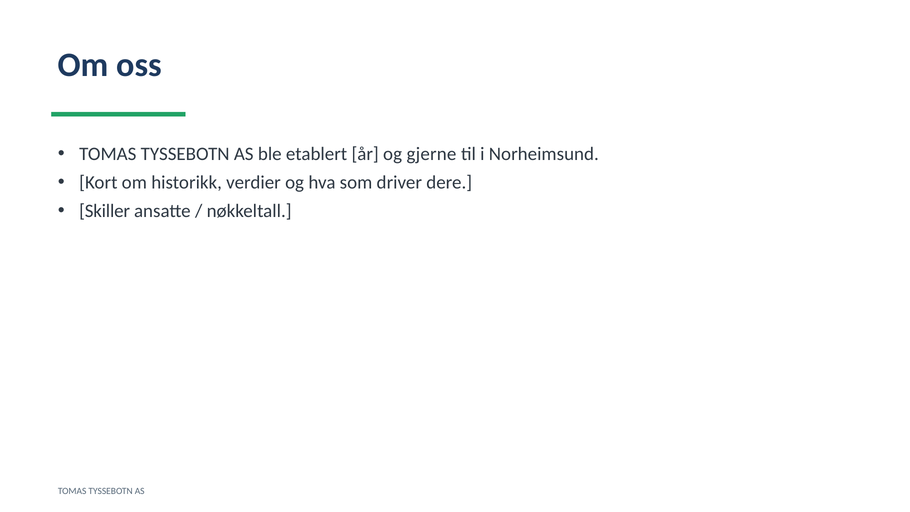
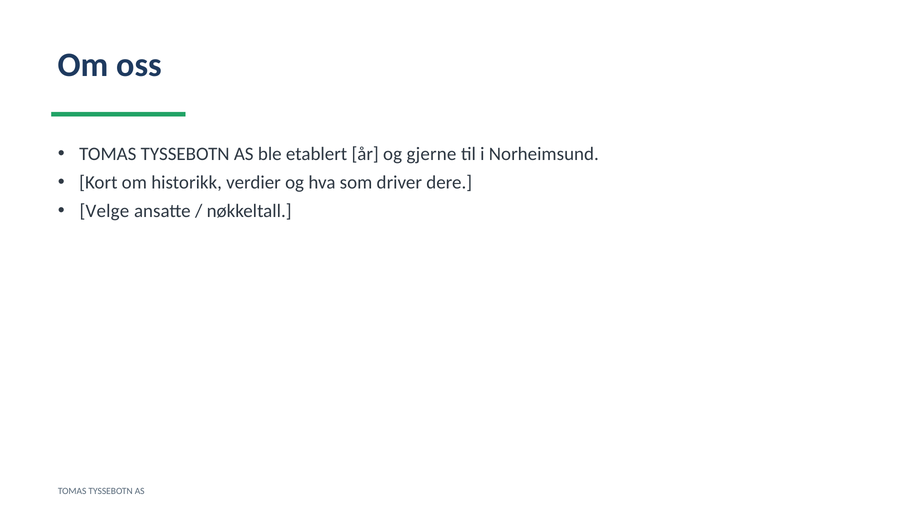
Skiller: Skiller -> Velge
